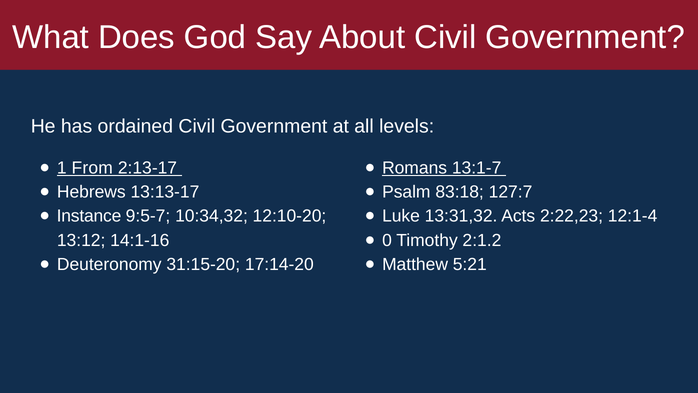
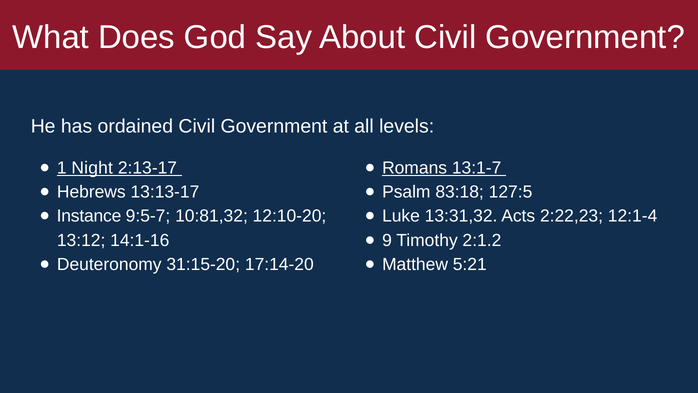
From: From -> Night
127:7: 127:7 -> 127:5
10:34,32: 10:34,32 -> 10:81,32
0: 0 -> 9
